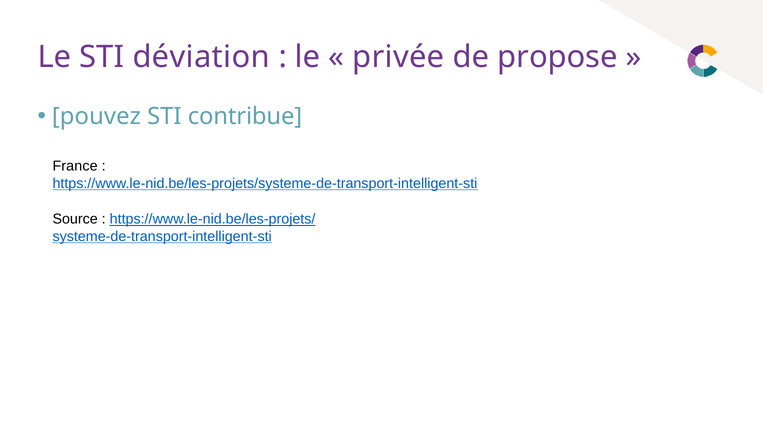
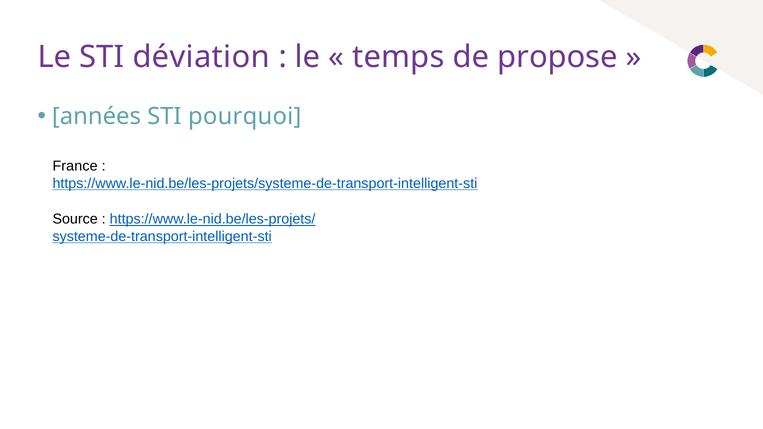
privée: privée -> temps
pouvez: pouvez -> années
contribue: contribue -> pourquoi
